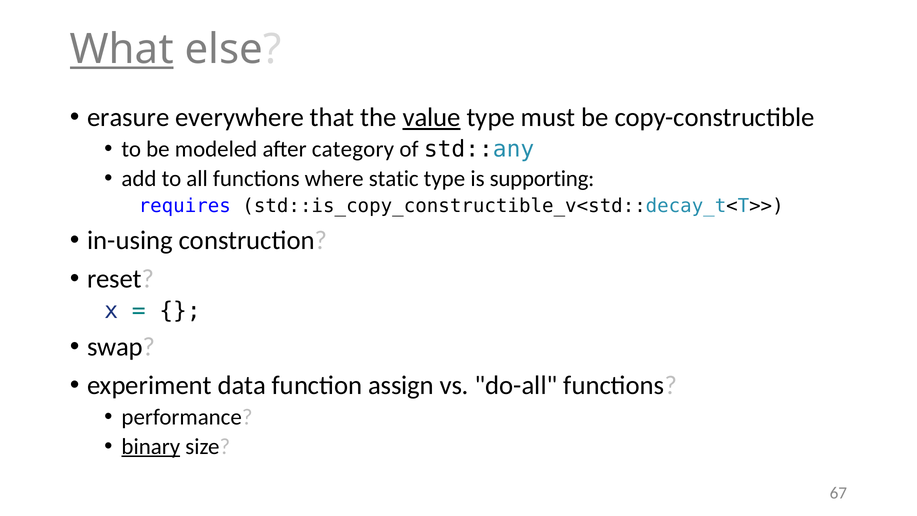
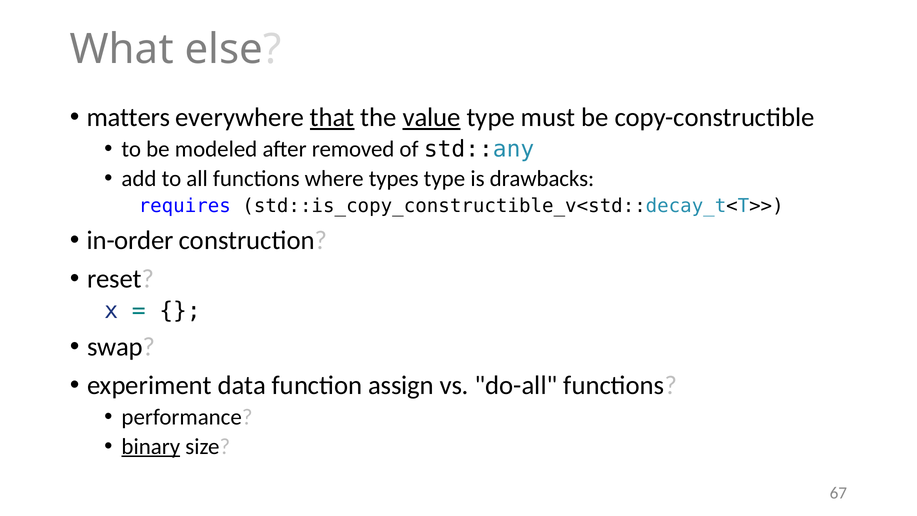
What underline: present -> none
erasure: erasure -> matters
that underline: none -> present
category: category -> removed
static: static -> types
supporting: supporting -> drawbacks
in-using: in-using -> in-order
